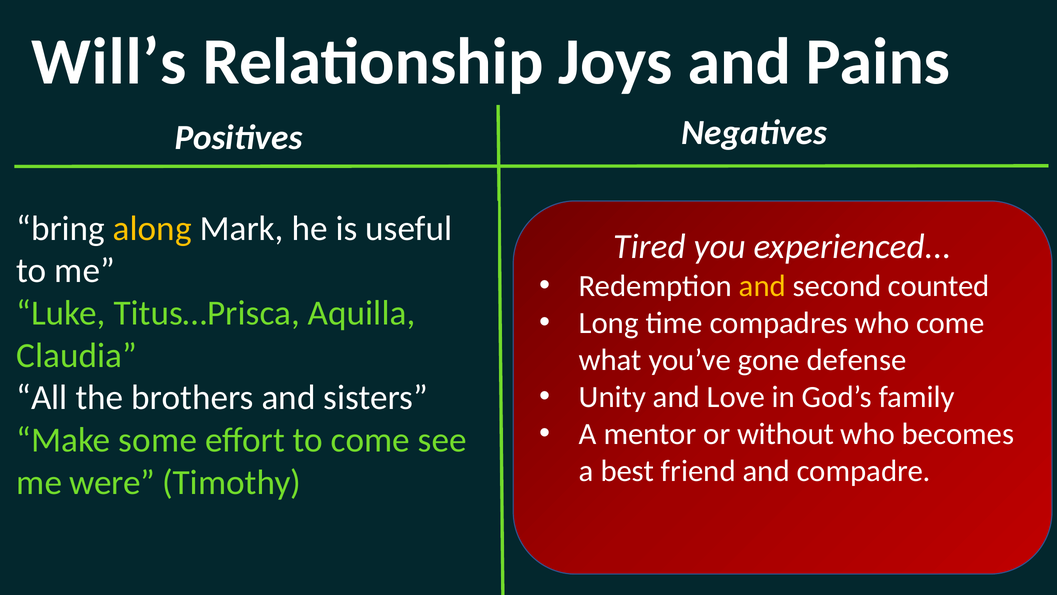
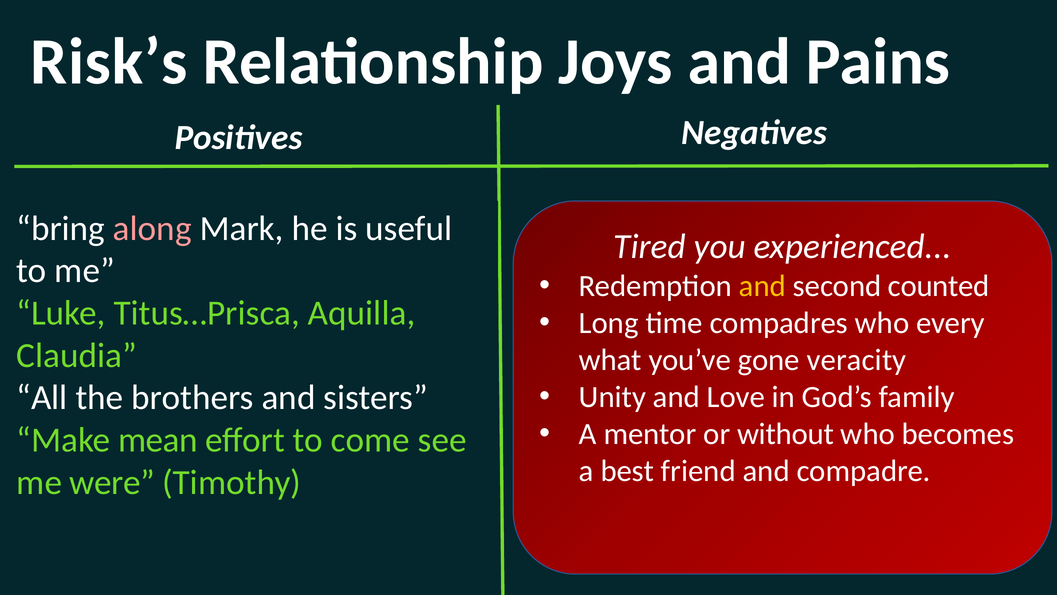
Will’s: Will’s -> Risk’s
along colour: yellow -> pink
come at (950, 323): come -> every
defense: defense -> veracity
some: some -> mean
